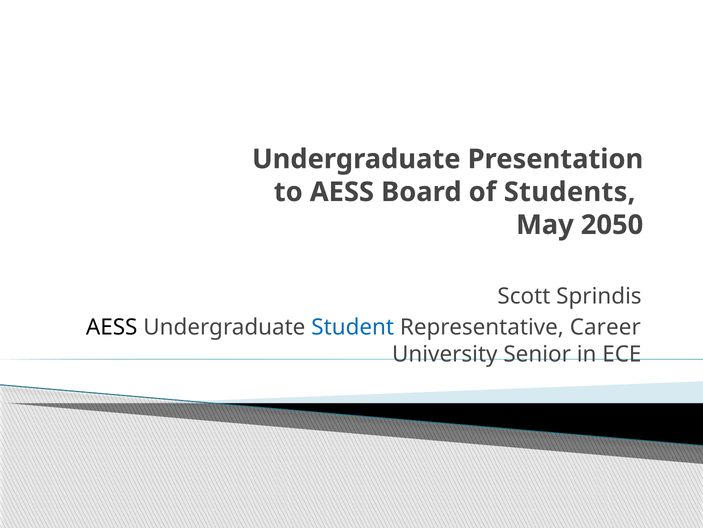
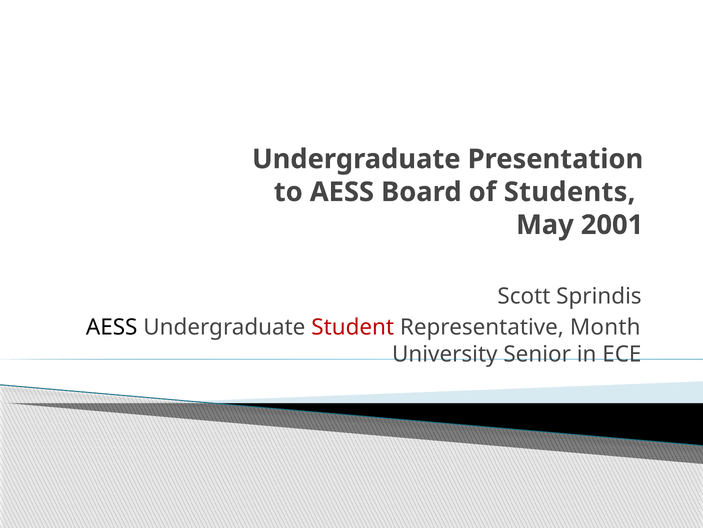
2050: 2050 -> 2001
Student colour: blue -> red
Career: Career -> Month
